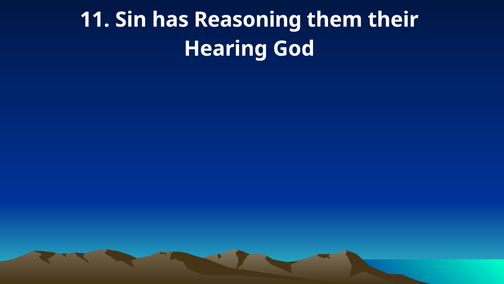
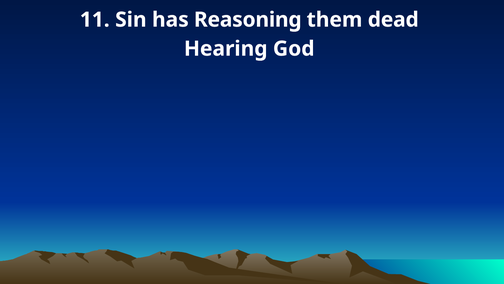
their: their -> dead
